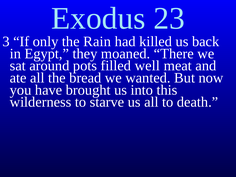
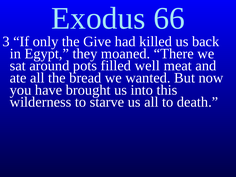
23: 23 -> 66
Rain: Rain -> Give
